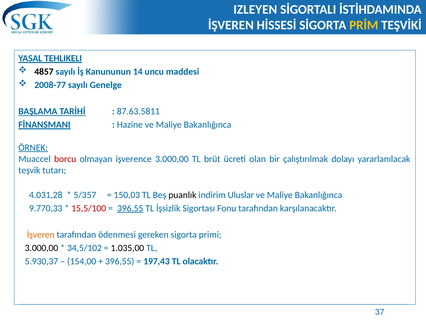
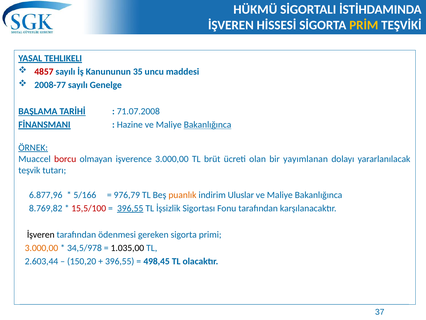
IZLEYEN: IZLEYEN -> HÜKMÜ
4857 colour: black -> red
14: 14 -> 35
87.63.5811: 87.63.5811 -> 71.07.2008
Bakanlığınca at (208, 125) underline: none -> present
çalıştırılmak: çalıştırılmak -> yayımlanan
4.031,28: 4.031,28 -> 6.877,96
5/357: 5/357 -> 5/166
150,03: 150,03 -> 976,79
puanlık colour: black -> orange
9.770,33: 9.770,33 -> 8.769,82
İşveren at (41, 234) colour: orange -> black
3.000,00 at (41, 248) colour: black -> orange
34,5/102: 34,5/102 -> 34,5/978
5.930,37: 5.930,37 -> 2.603,44
154,00: 154,00 -> 150,20
197,43: 197,43 -> 498,45
